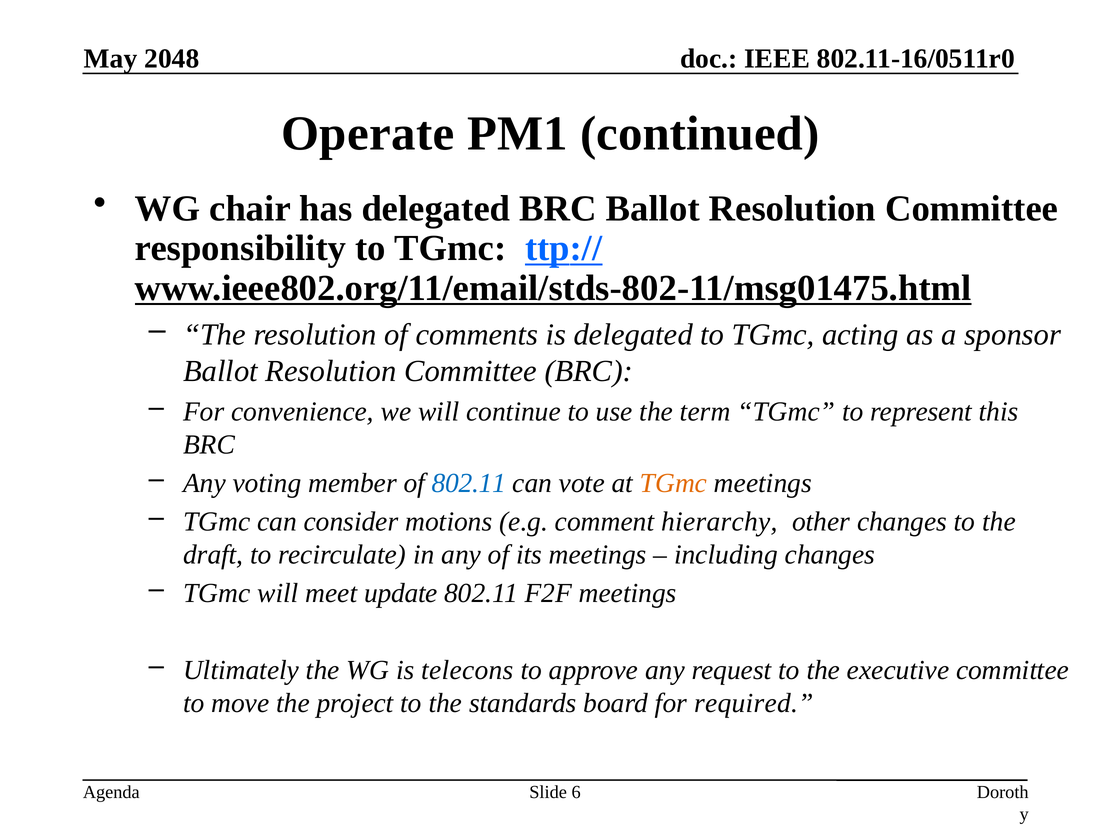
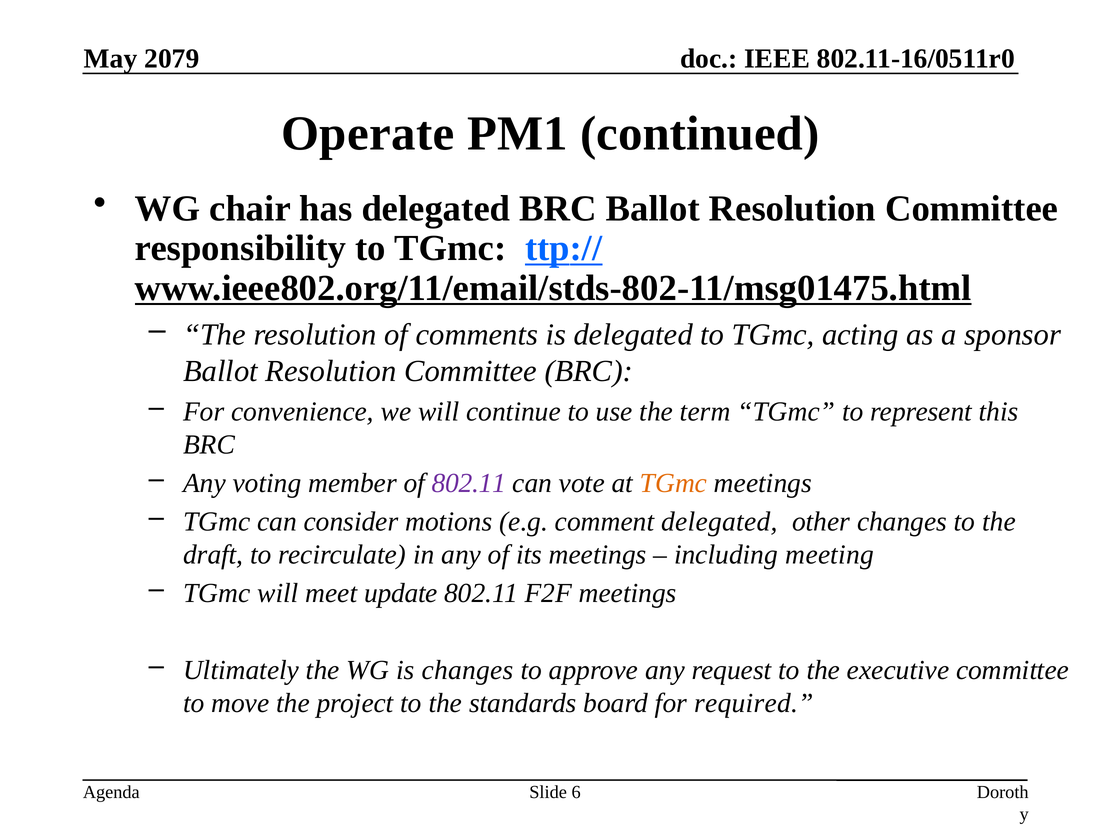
2048: 2048 -> 2079
802.11 at (469, 483) colour: blue -> purple
comment hierarchy: hierarchy -> delegated
including changes: changes -> meeting
is telecons: telecons -> changes
